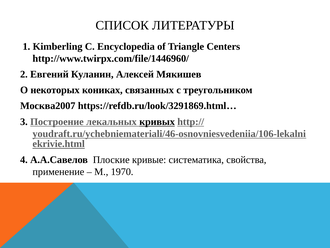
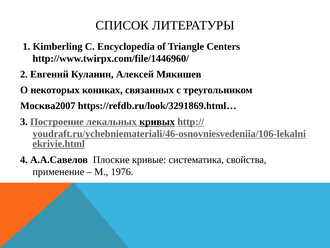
1970: 1970 -> 1976
